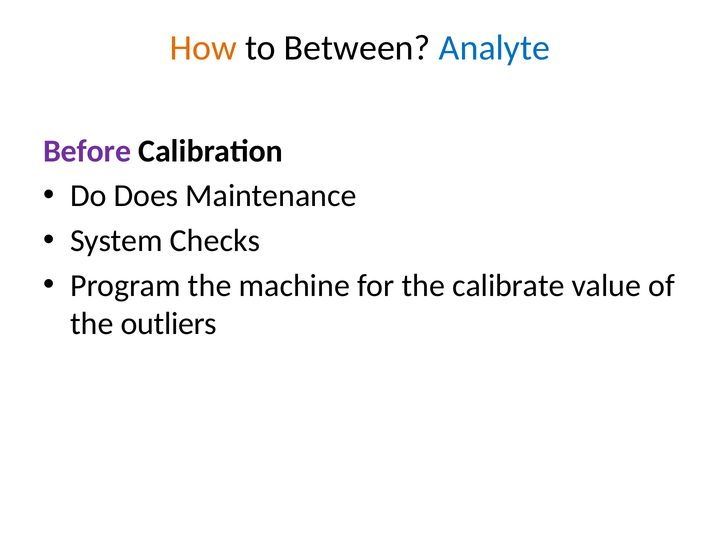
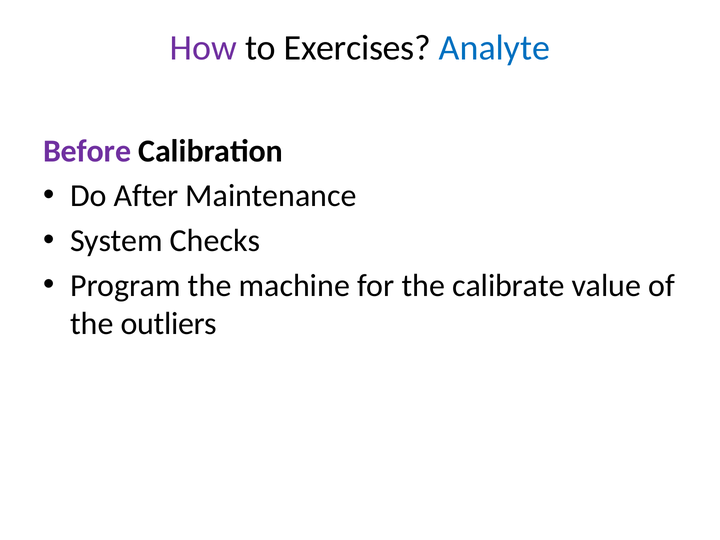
How colour: orange -> purple
Between: Between -> Exercises
Does: Does -> After
